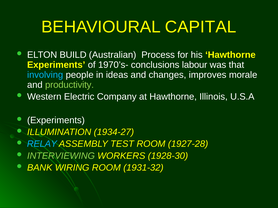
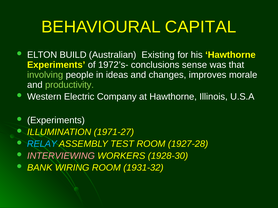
Process: Process -> Existing
1970’s-: 1970’s- -> 1972’s-
labour: labour -> sense
involving colour: light blue -> light green
1934-27: 1934-27 -> 1971-27
INTERVIEWING colour: light green -> pink
